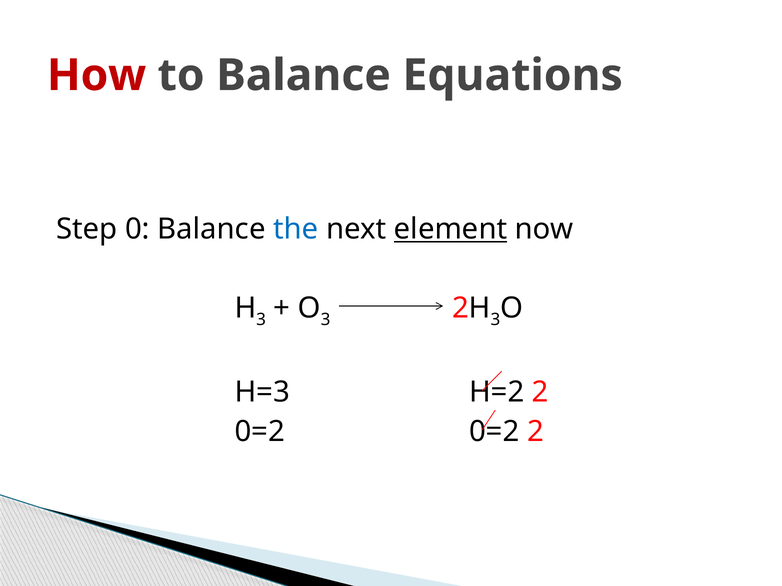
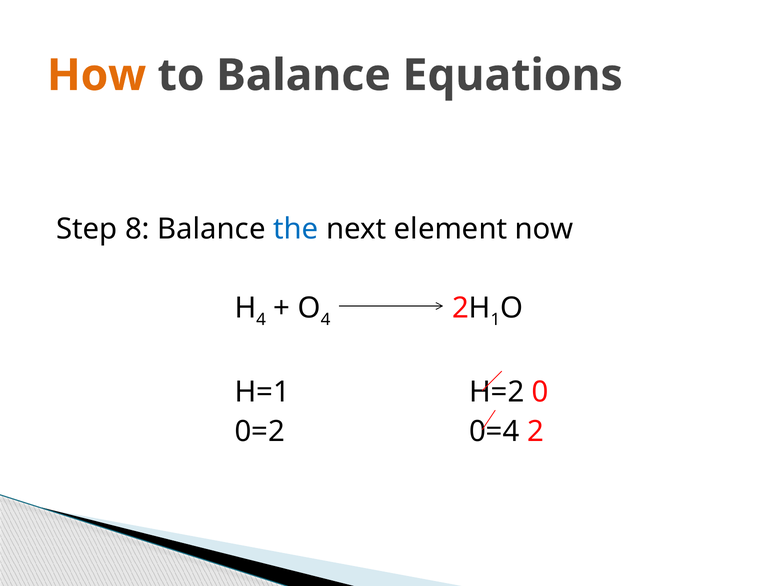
How colour: red -> orange
0: 0 -> 8
element underline: present -> none
3 at (261, 320): 3 -> 4
3 at (326, 320): 3 -> 4
3 at (495, 320): 3 -> 1
H=3: H=3 -> H=1
H=2 2: 2 -> 0
0=2 0=2: 0=2 -> 0=4
